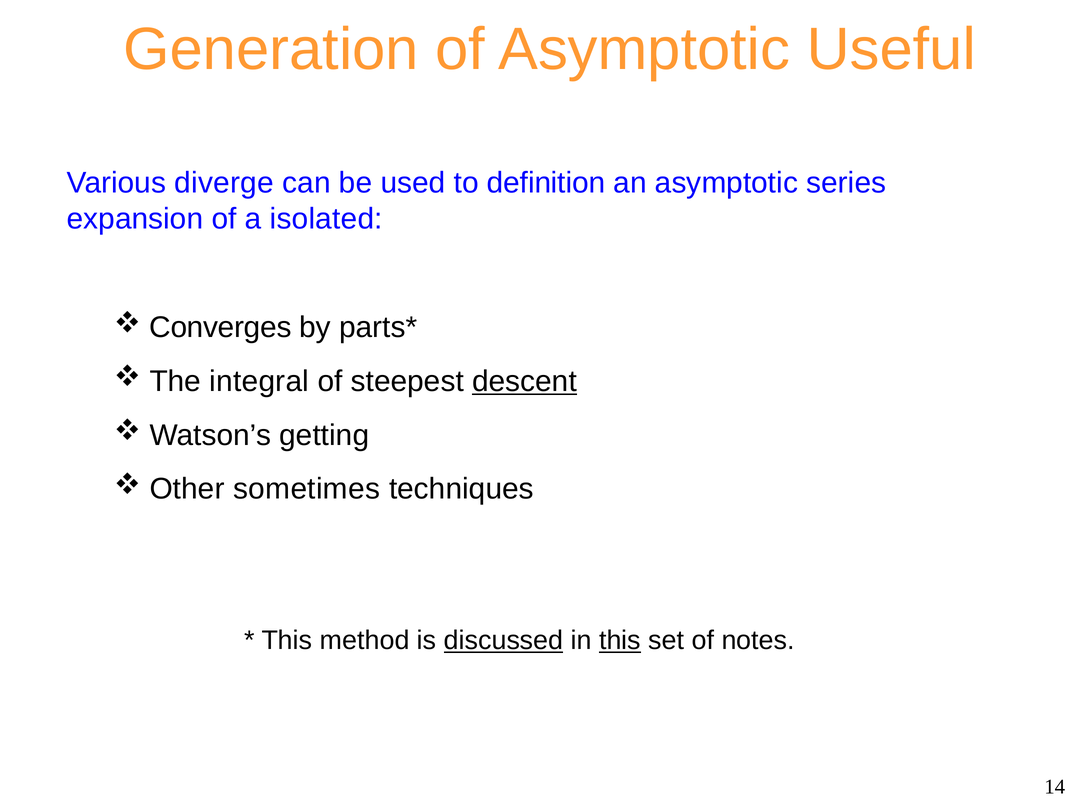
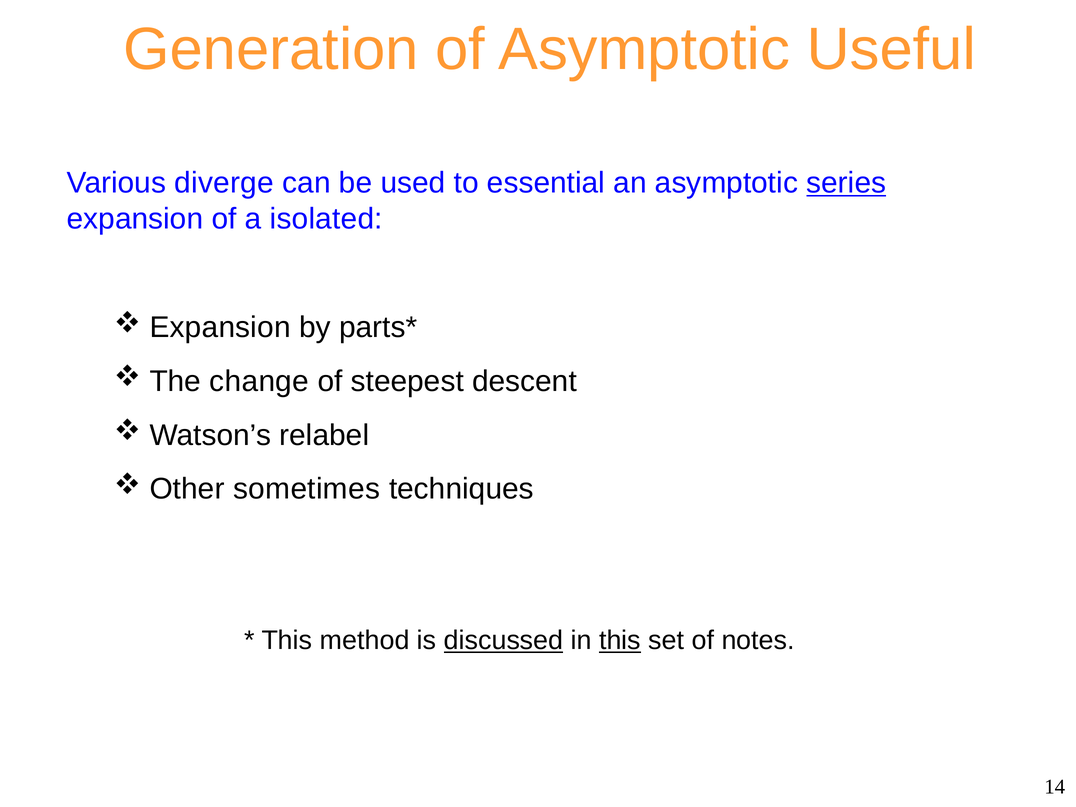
definition: definition -> essential
series underline: none -> present
Converges at (220, 328): Converges -> Expansion
integral: integral -> change
descent underline: present -> none
getting: getting -> relabel
